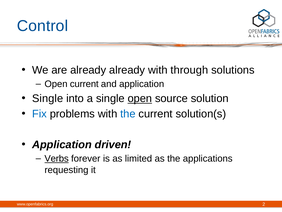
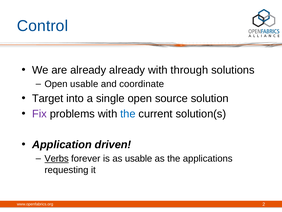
Open current: current -> usable
and application: application -> coordinate
Single at (48, 98): Single -> Target
open at (140, 98) underline: present -> none
Fix colour: blue -> purple
as limited: limited -> usable
